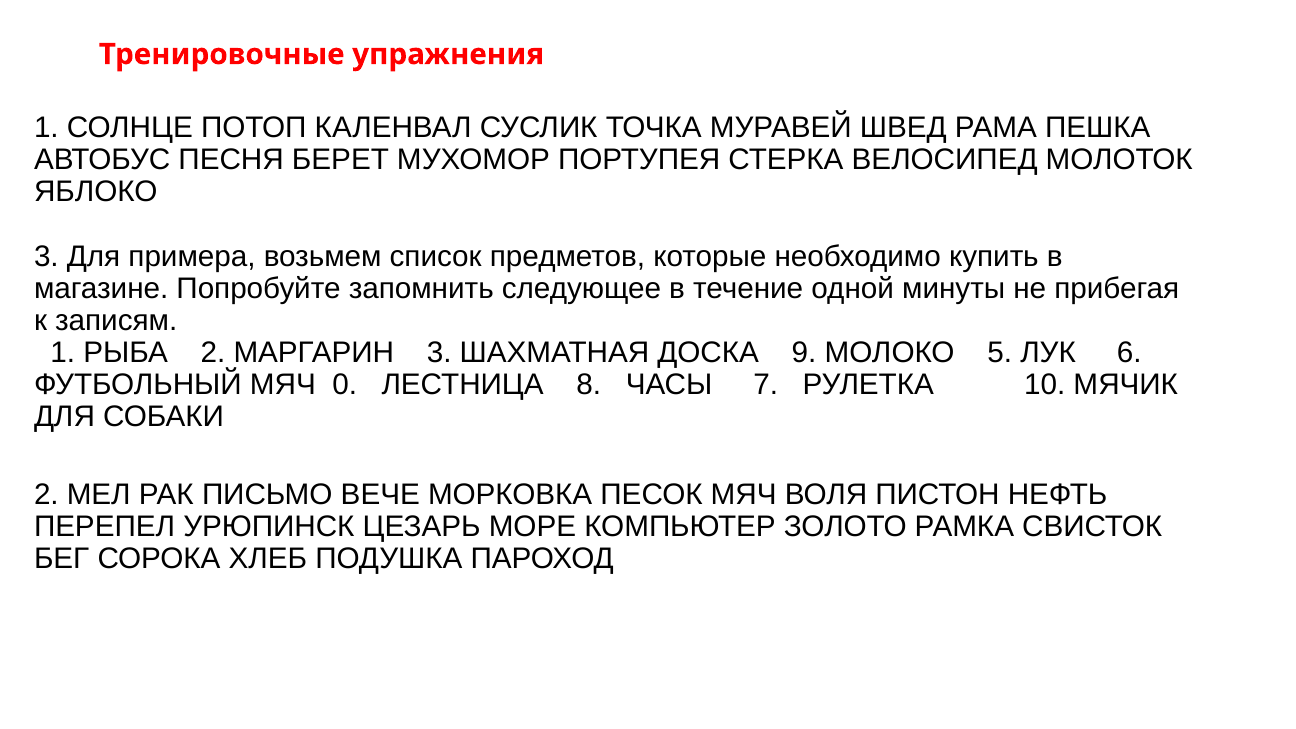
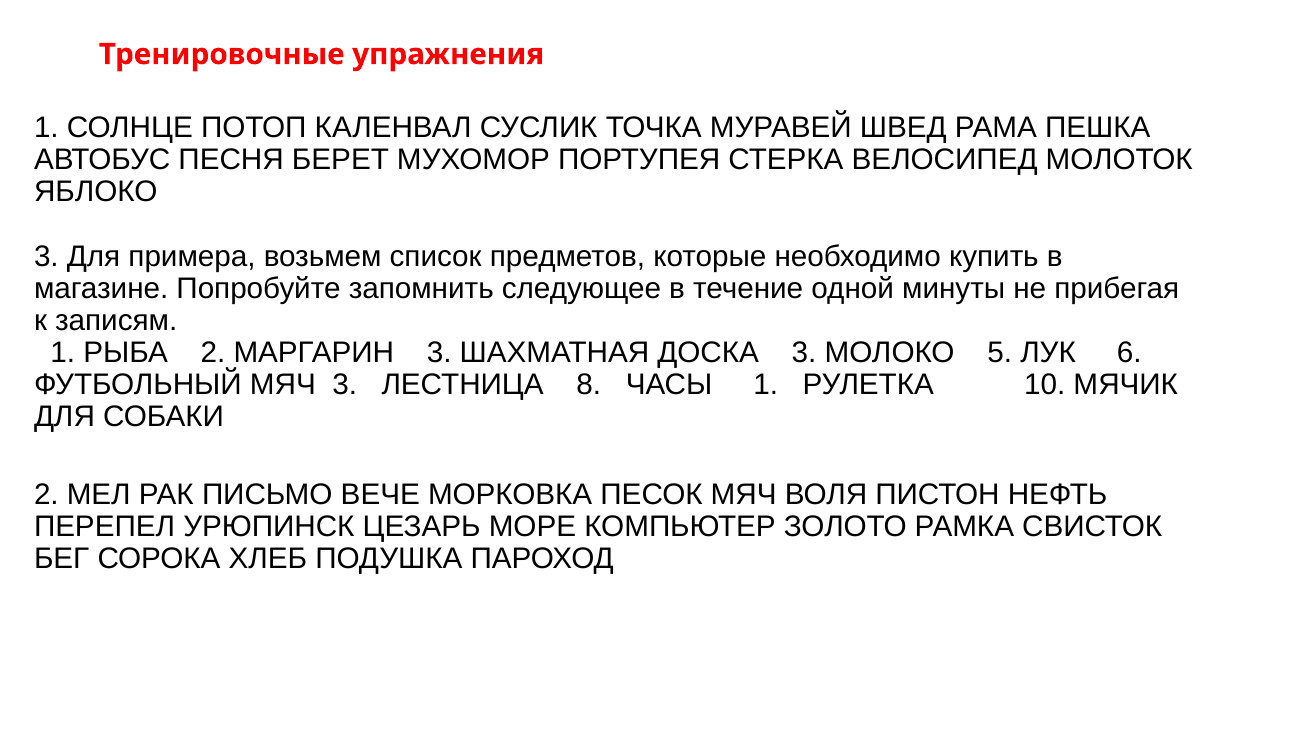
ДОСКА 9: 9 -> 3
МЯЧ 0: 0 -> 3
ЧАСЫ 7: 7 -> 1
